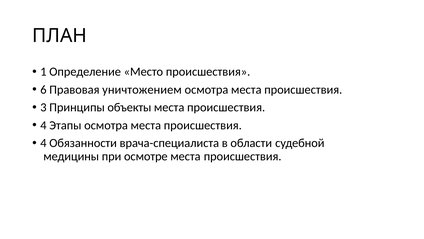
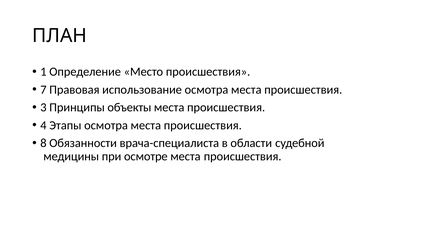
6: 6 -> 7
уничтожением: уничтожением -> использование
4 at (43, 143): 4 -> 8
